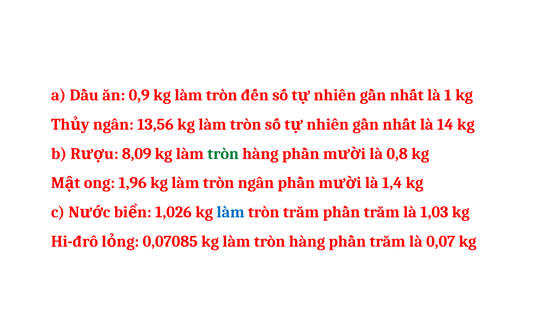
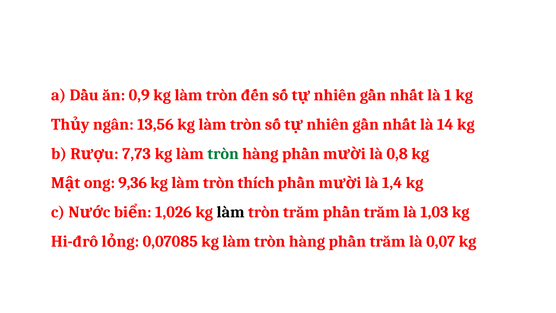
8,09: 8,09 -> 7,73
1,96: 1,96 -> 9,36
tròn ngân: ngân -> thích
làm at (231, 212) colour: blue -> black
